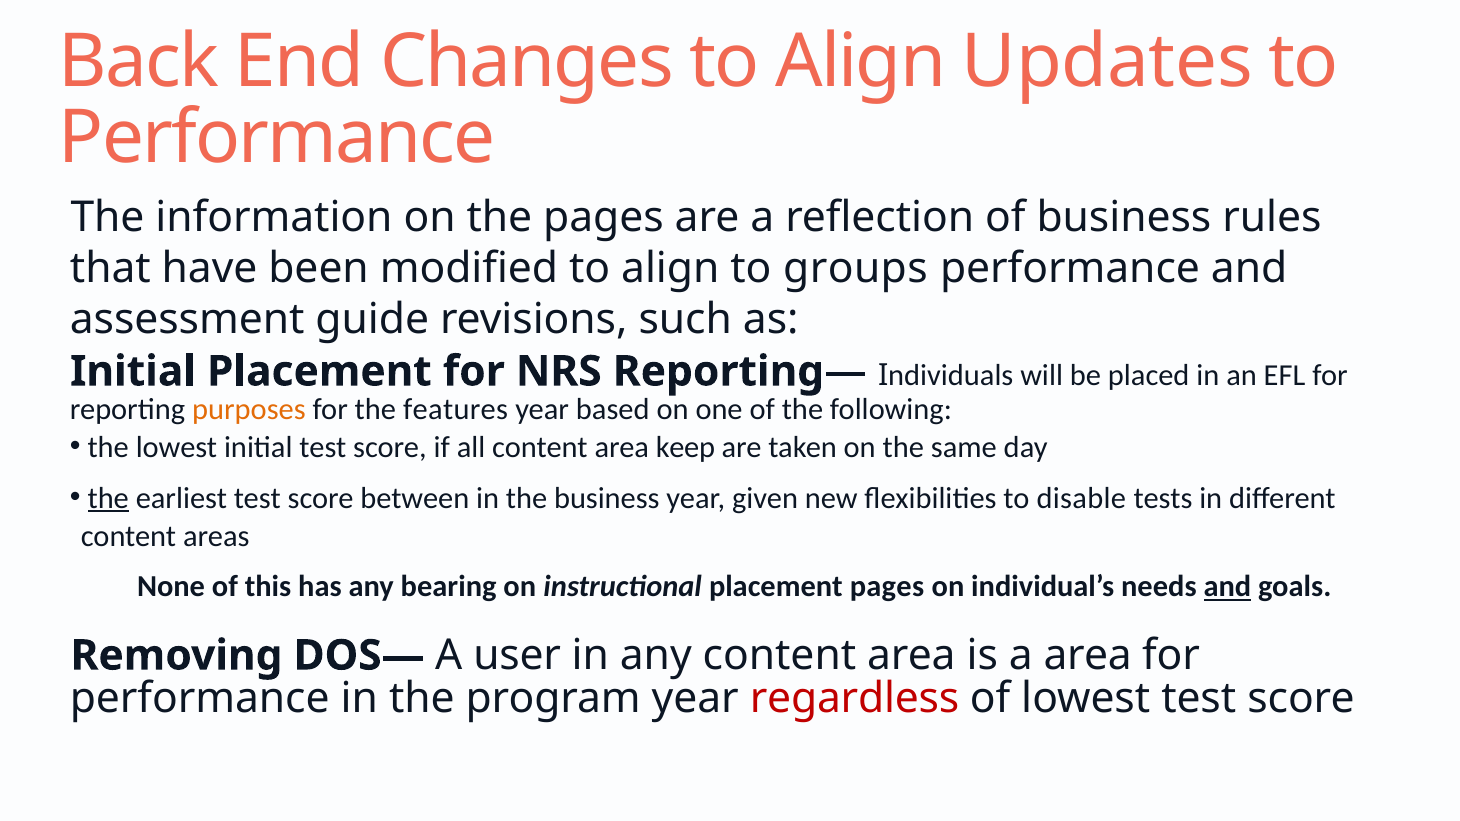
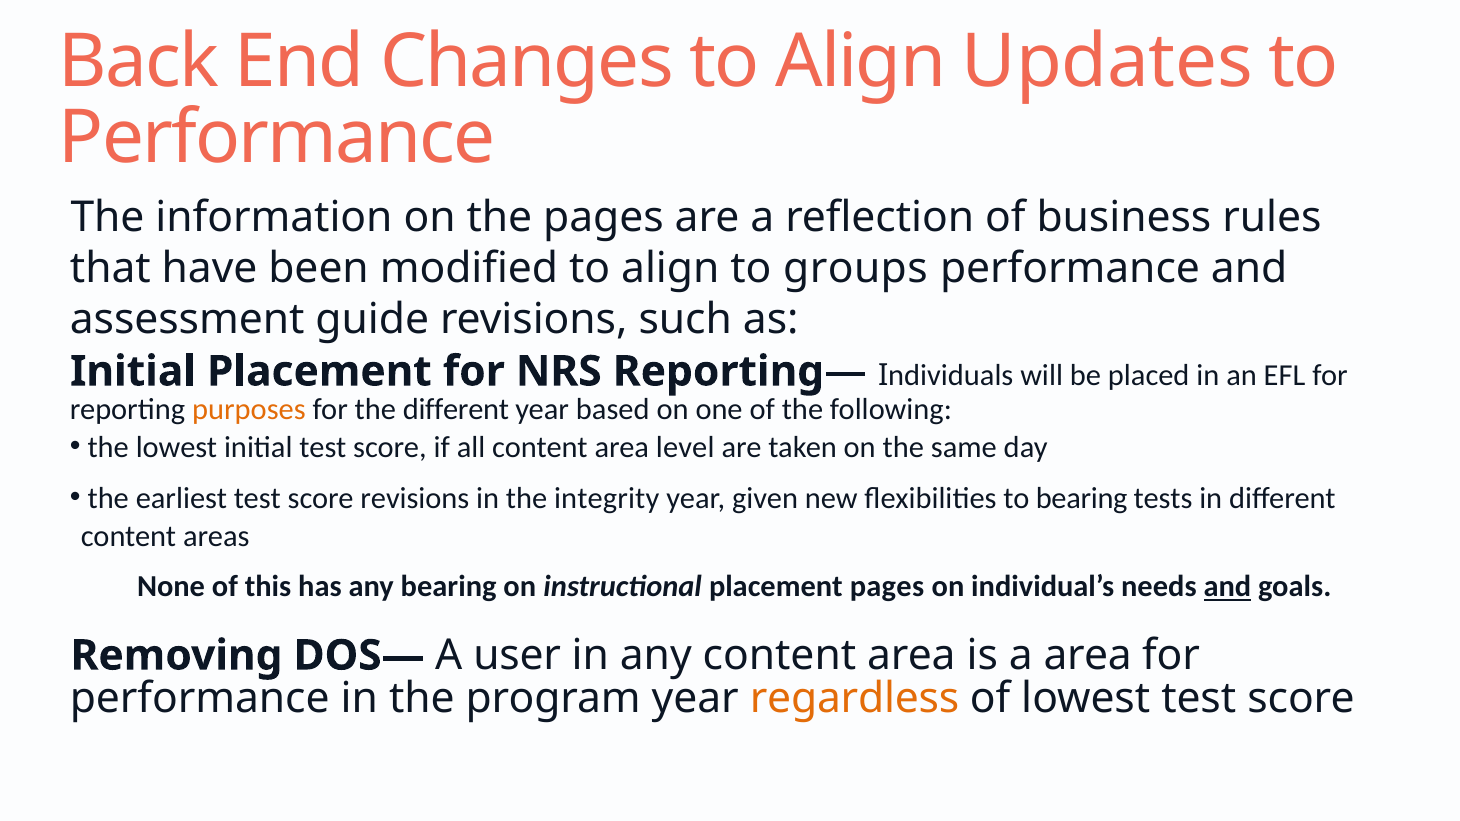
the features: features -> different
keep: keep -> level
the at (108, 498) underline: present -> none
score between: between -> revisions
the business: business -> integrity
to disable: disable -> bearing
regardless colour: red -> orange
